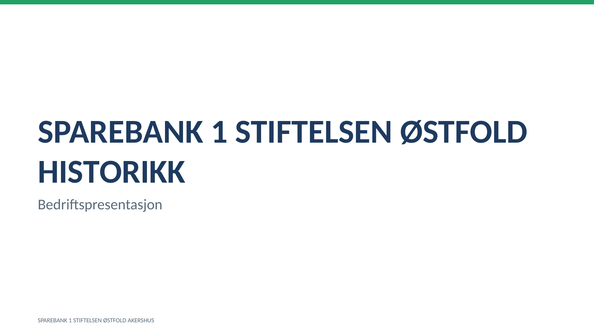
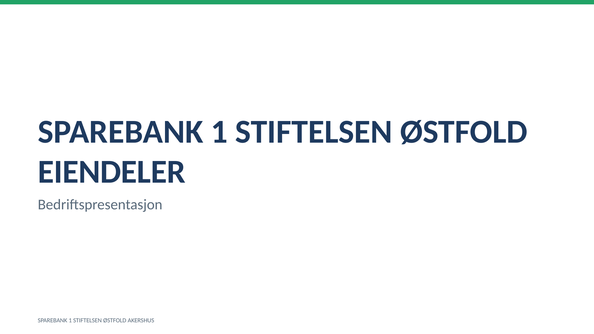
HISTORIKK: HISTORIKK -> EIENDELER
